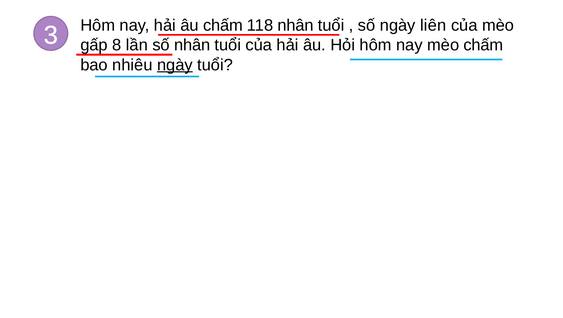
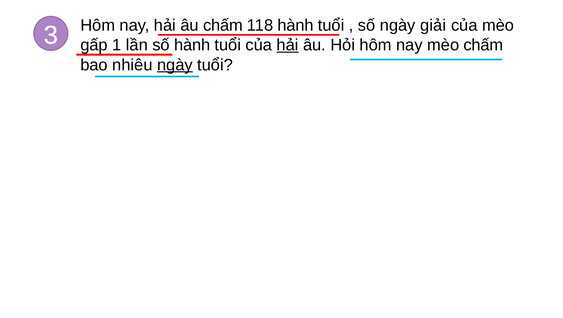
118 nhân: nhân -> hành
liên: liên -> giải
8: 8 -> 1
số nhân: nhân -> hành
hải at (288, 45) underline: none -> present
